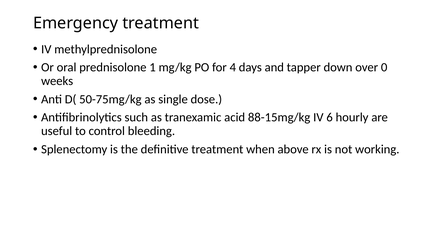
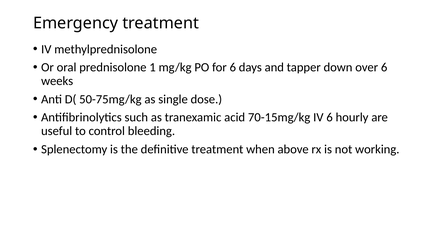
for 4: 4 -> 6
over 0: 0 -> 6
88-15mg/kg: 88-15mg/kg -> 70-15mg/kg
